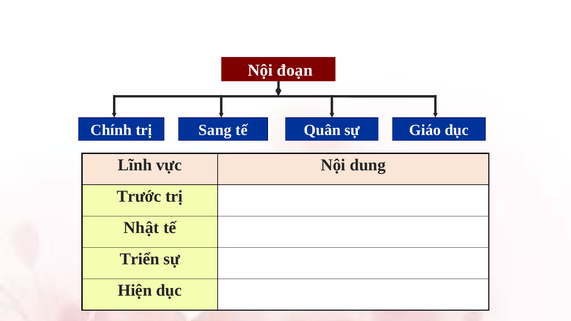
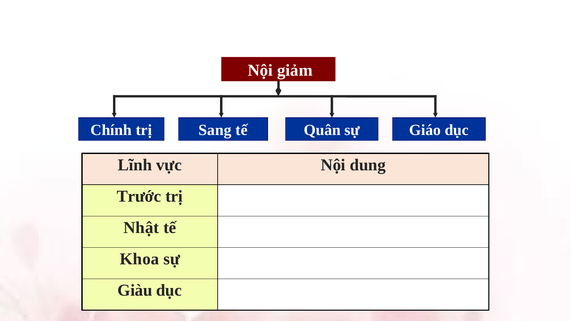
đoạn: đoạn -> giảm
Triển: Triển -> Khoa
Hiện: Hiện -> Giàu
